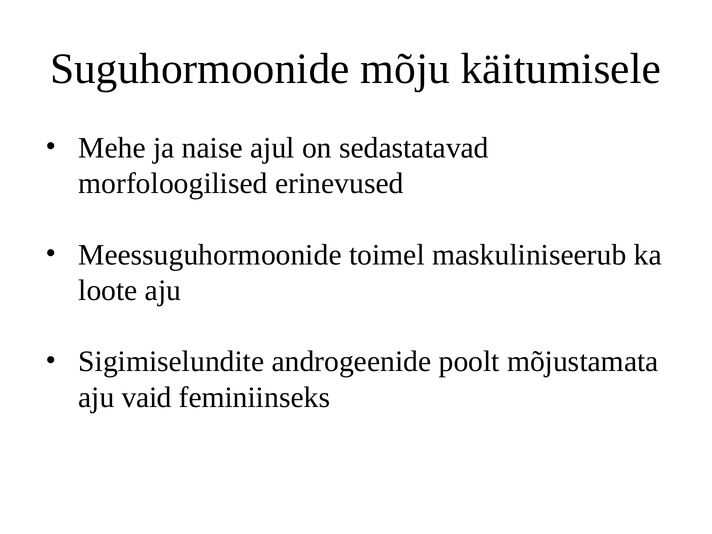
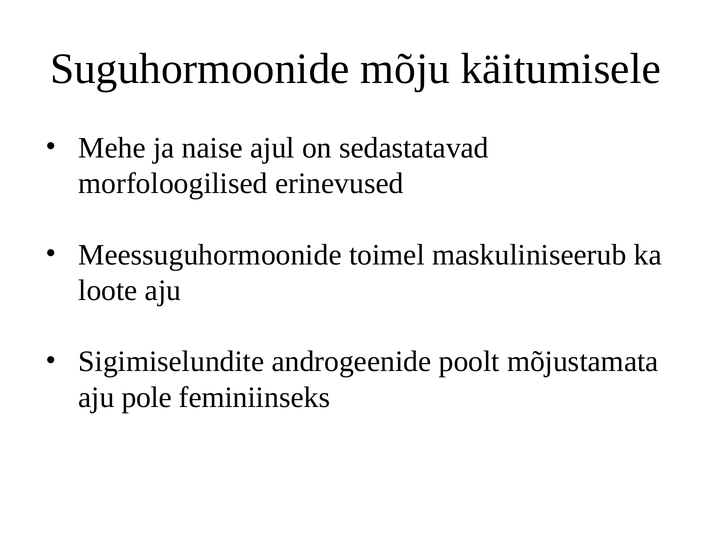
vaid: vaid -> pole
